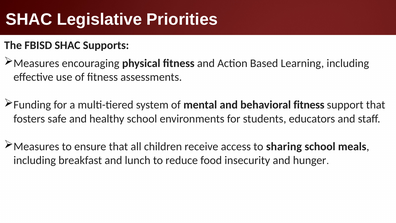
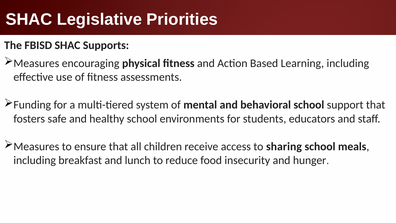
behavioral fitness: fitness -> school
